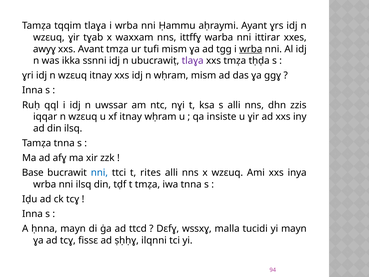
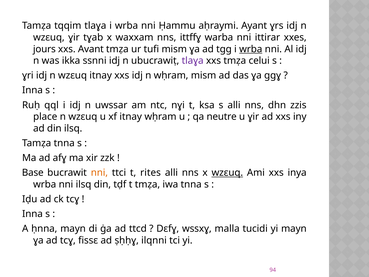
awyɣ: awyɣ -> jours
tḥḍa: tḥḍa -> celui
iqqar: iqqar -> place
insiste: insiste -> neutre
nni at (99, 173) colour: blue -> orange
wzɛuq at (227, 173) underline: none -> present
